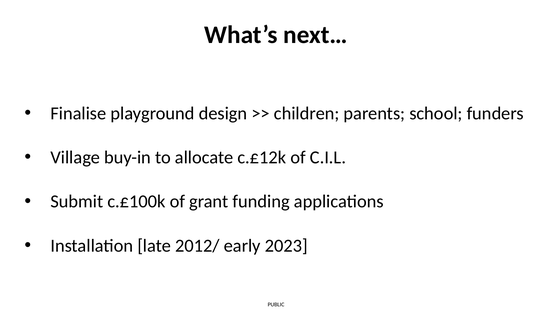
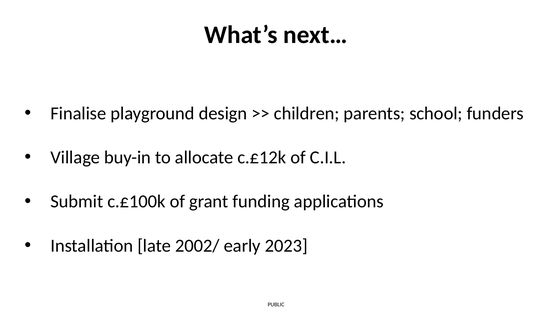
2012/: 2012/ -> 2002/
